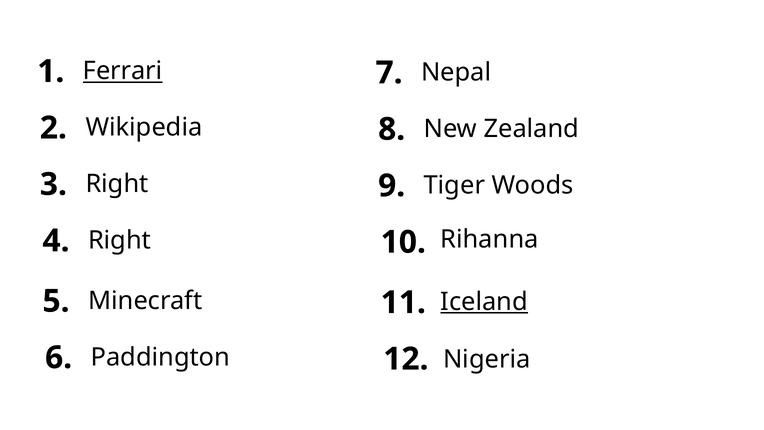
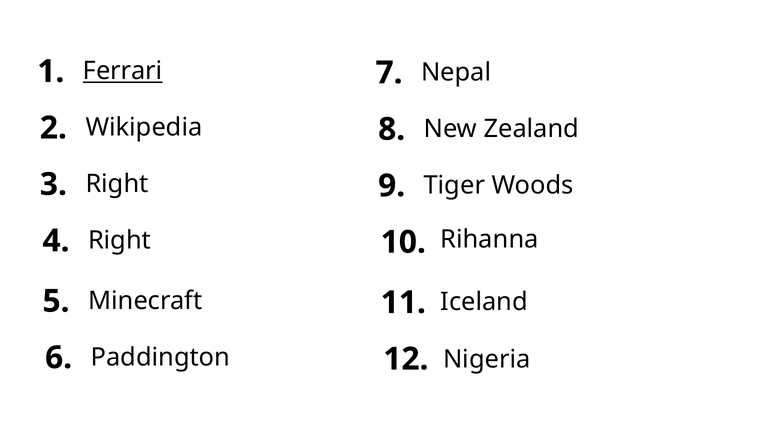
Iceland underline: present -> none
